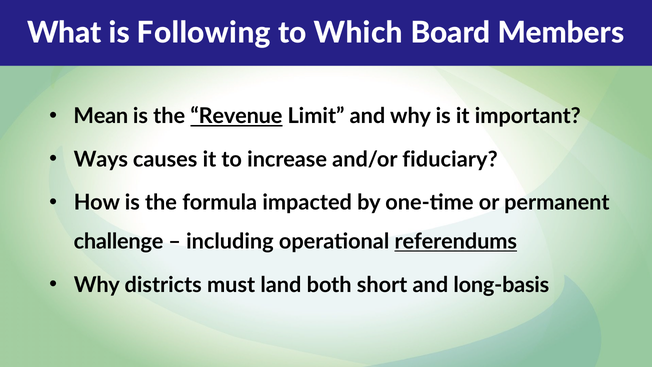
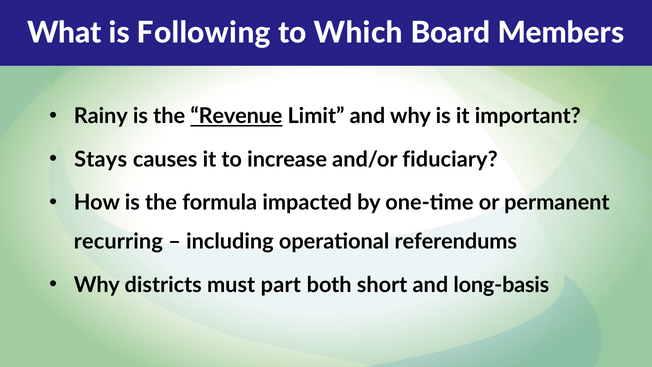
Mean: Mean -> Rainy
Ways: Ways -> Stays
challenge: challenge -> recurring
referendums underline: present -> none
land: land -> part
